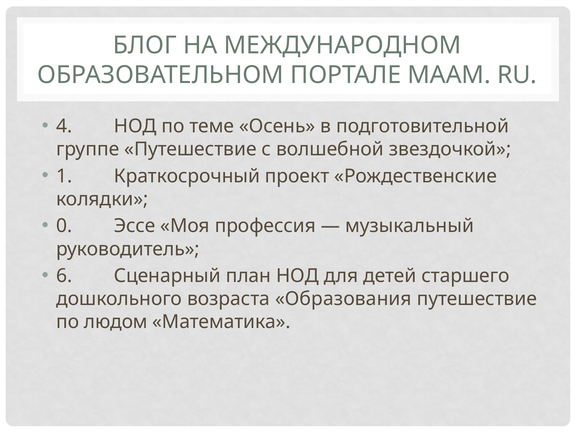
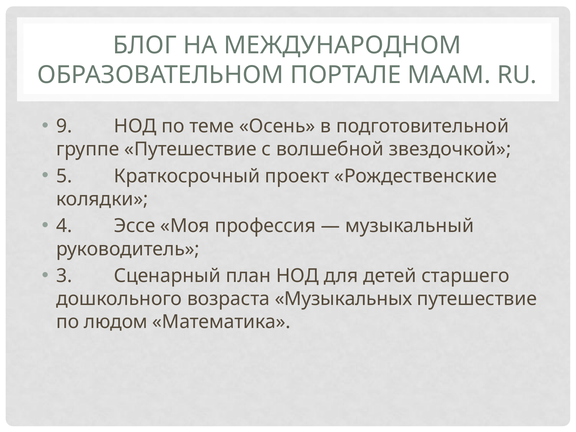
4: 4 -> 9
1: 1 -> 5
0: 0 -> 4
6: 6 -> 3
Образования: Образования -> Музыкальных
